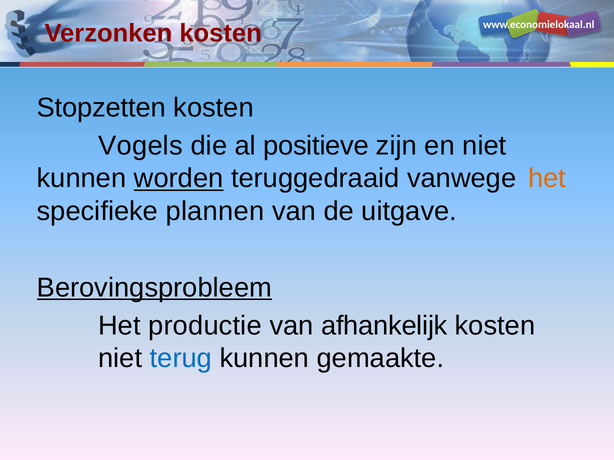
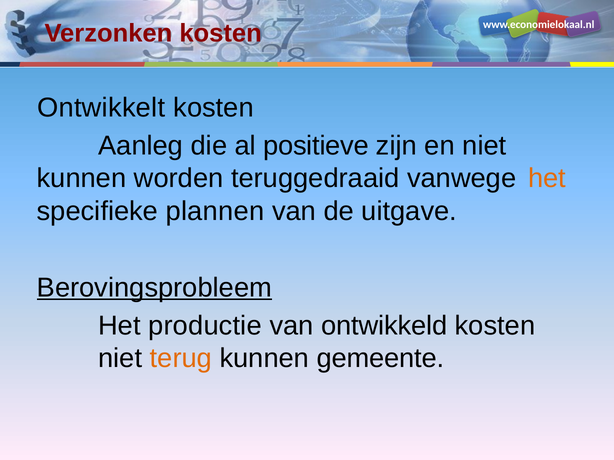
Stopzetten: Stopzetten -> Ontwikkelt
Vogels: Vogels -> Aanleg
worden underline: present -> none
afhankelijk: afhankelijk -> ontwikkeld
terug colour: blue -> orange
gemaakte: gemaakte -> gemeente
